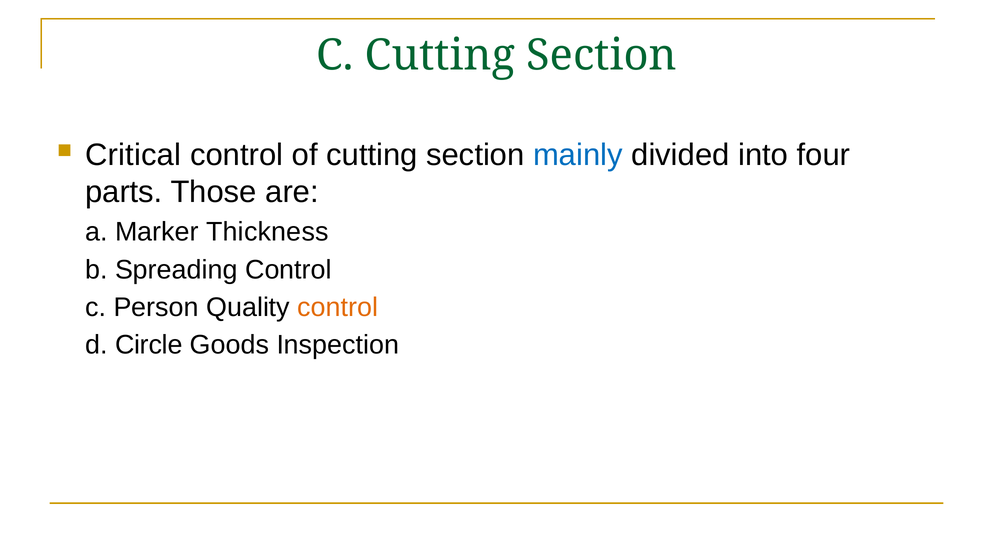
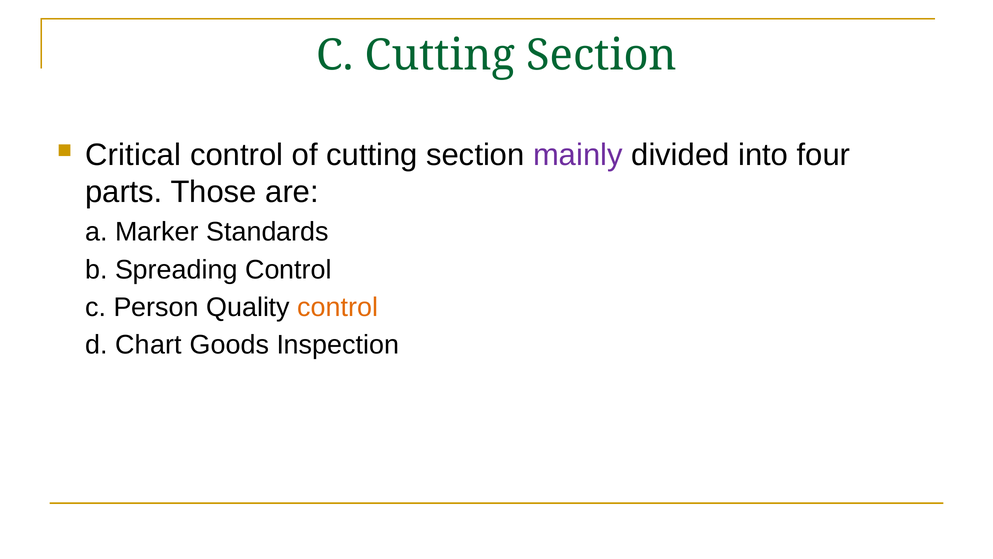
mainly colour: blue -> purple
Thickness: Thickness -> Standards
Circle: Circle -> Chart
